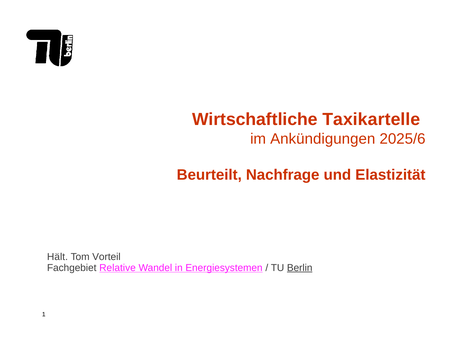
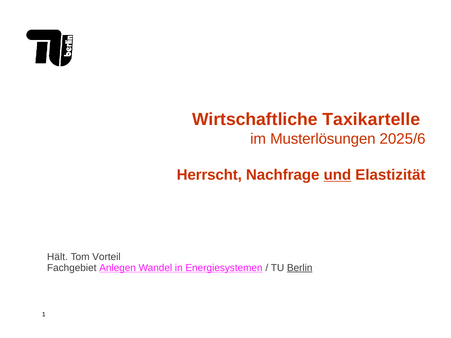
Ankündigungen: Ankündigungen -> Musterlösungen
Beurteilt: Beurteilt -> Herrscht
und underline: none -> present
Relative: Relative -> Anlegen
